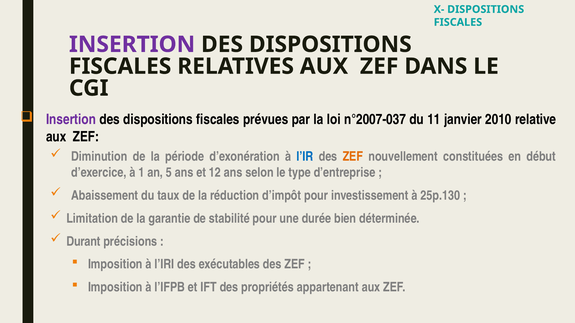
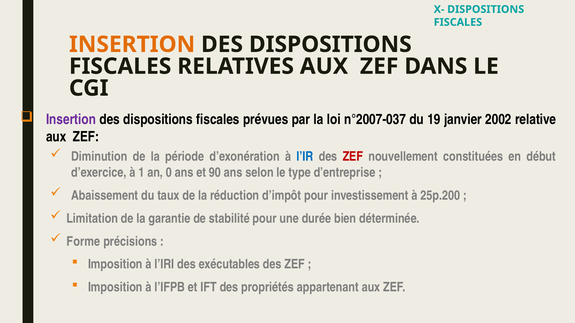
INSERTION at (132, 44) colour: purple -> orange
11: 11 -> 19
2010: 2010 -> 2002
ZEF at (353, 157) colour: orange -> red
5: 5 -> 0
12: 12 -> 90
25p.130: 25p.130 -> 25p.200
Durant: Durant -> Forme
